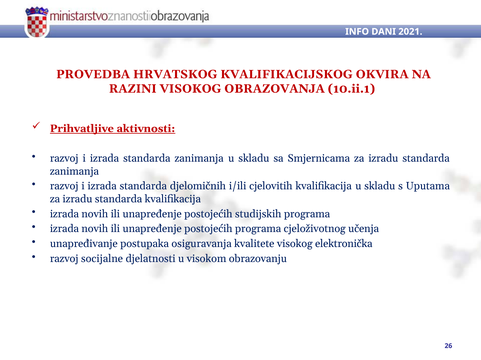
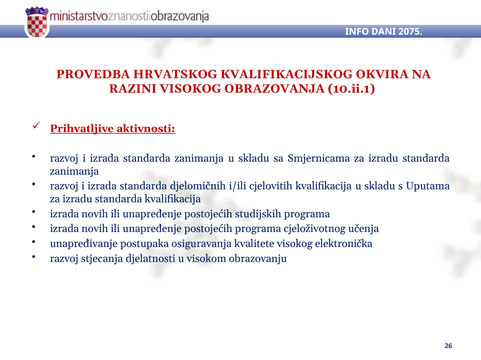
2021: 2021 -> 2075
socijalne: socijalne -> stjecanja
